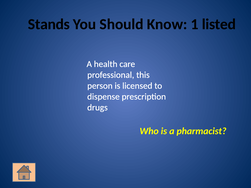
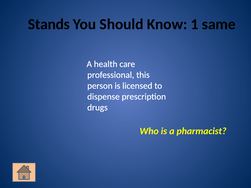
listed: listed -> same
